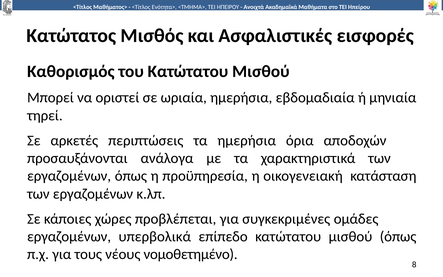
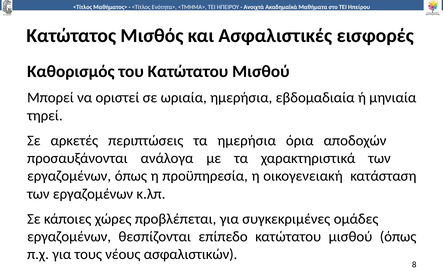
υπερβολικά: υπερβολικά -> θεσπίζονται
νομοθετημένο: νομοθετημένο -> ασφαλιστικών
